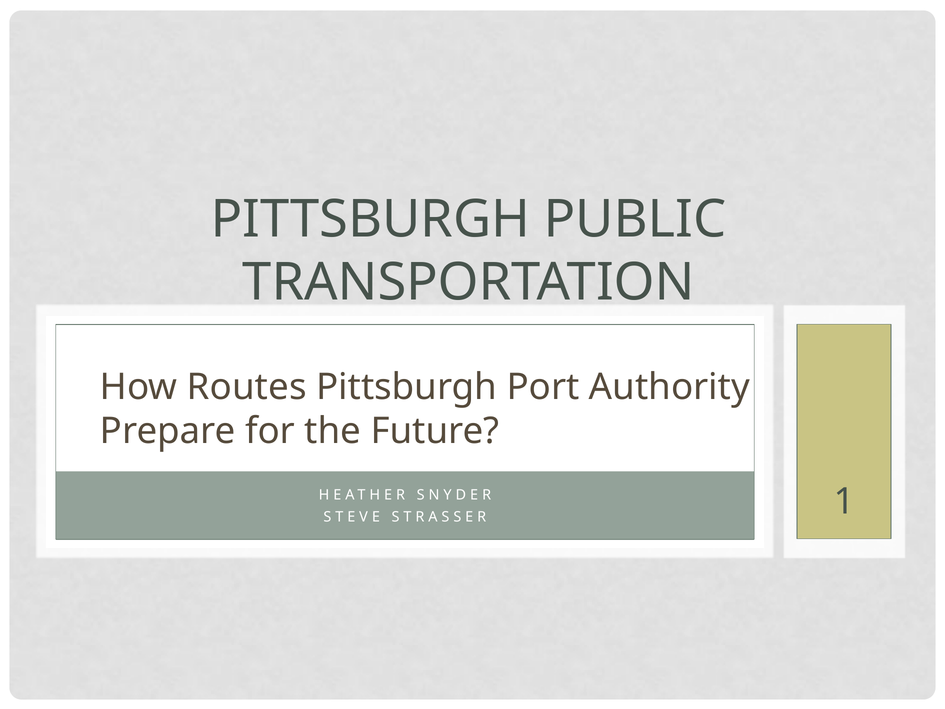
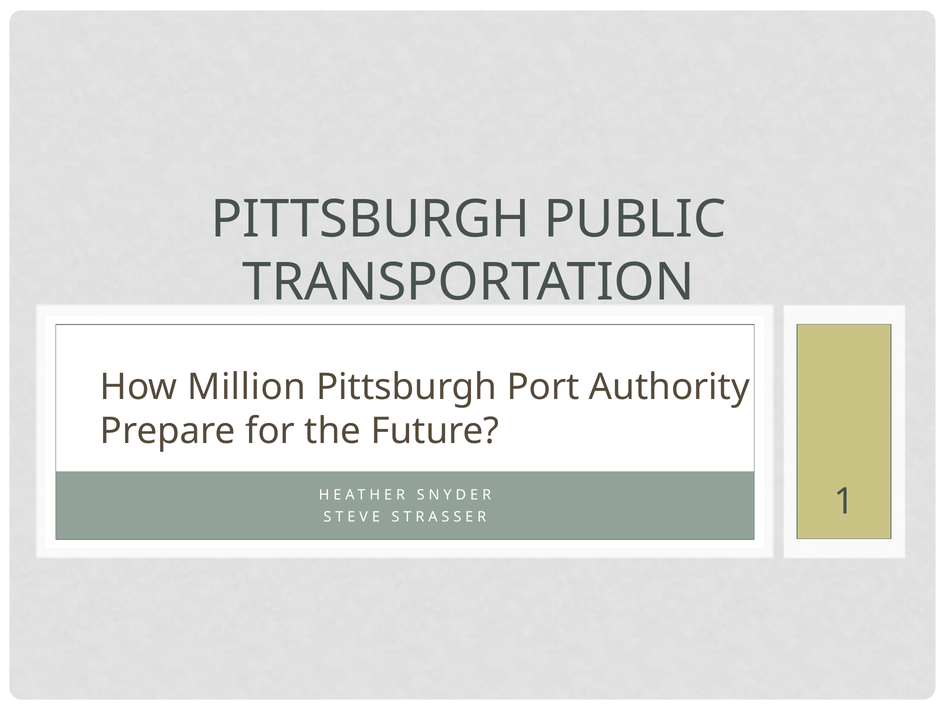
Routes: Routes -> Million
